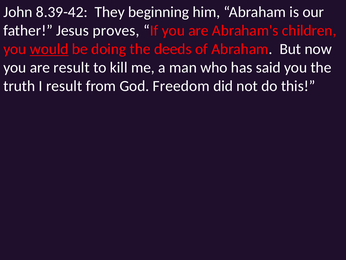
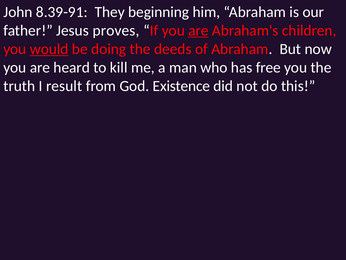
8.39-42: 8.39-42 -> 8.39-91
are at (198, 30) underline: none -> present
are result: result -> heard
said: said -> free
Freedom: Freedom -> Existence
